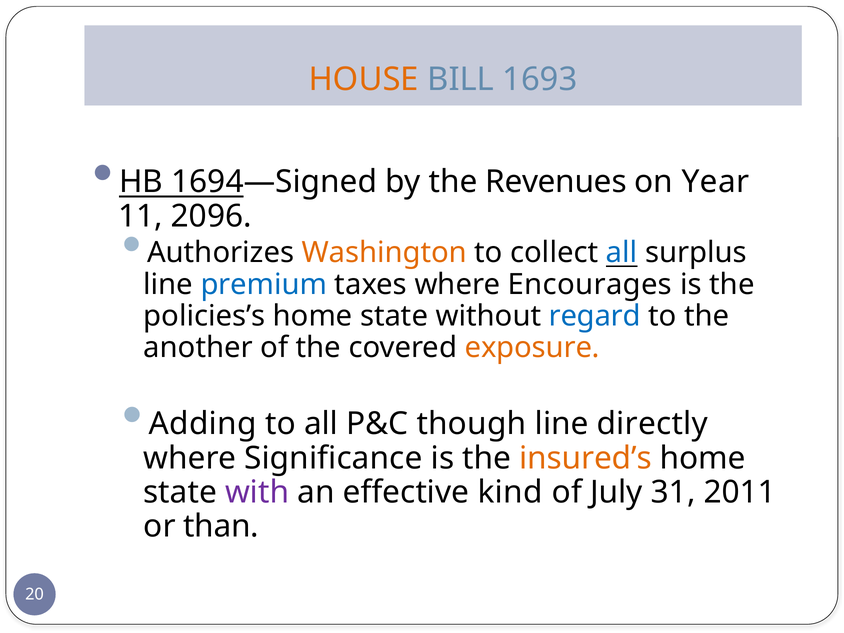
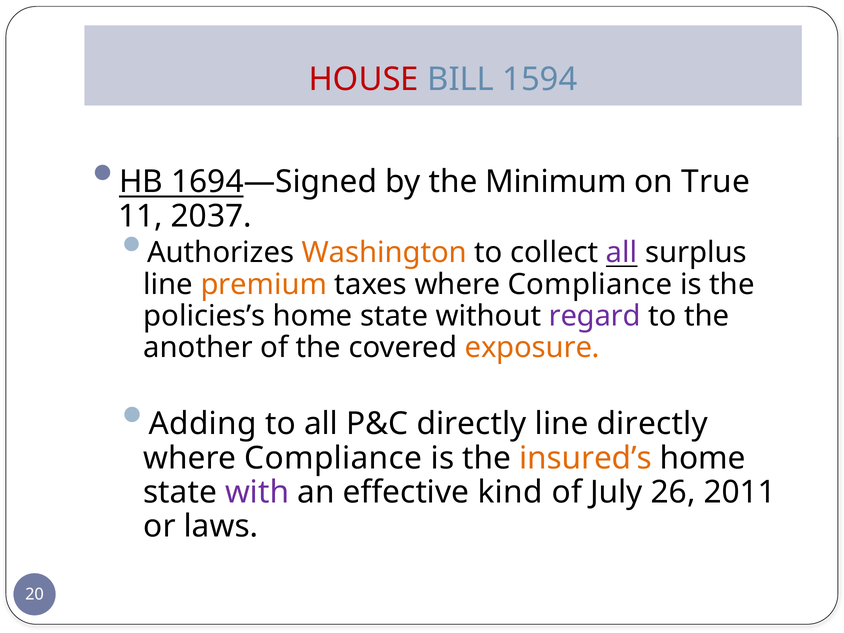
HOUSE colour: orange -> red
1693: 1693 -> 1594
Revenues: Revenues -> Minimum
Year: Year -> True
2096: 2096 -> 2037
all at (622, 253) colour: blue -> purple
premium colour: blue -> orange
taxes where Encourages: Encourages -> Compliance
regard colour: blue -> purple
P&C though: though -> directly
Significance at (333, 458): Significance -> Compliance
31: 31 -> 26
than: than -> laws
